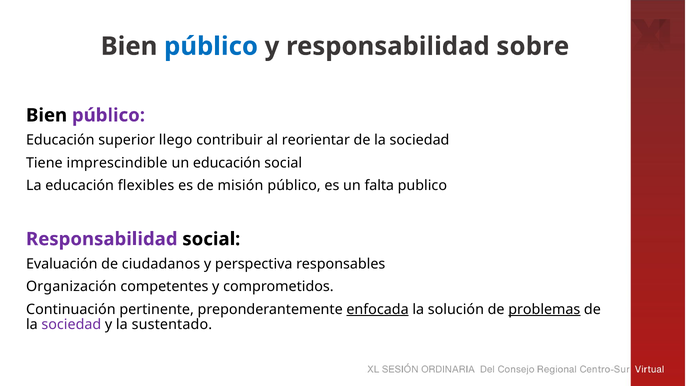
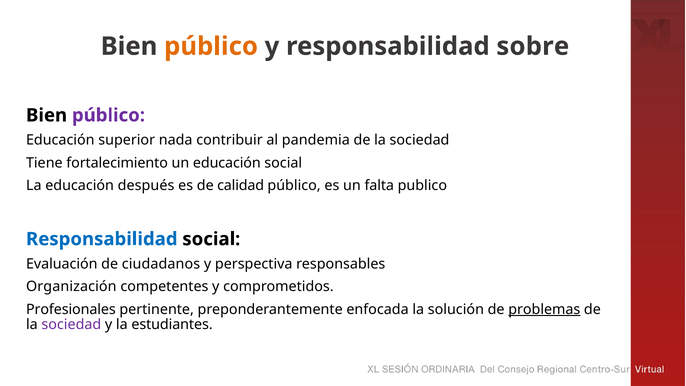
público at (211, 46) colour: blue -> orange
llego: llego -> nada
reorientar: reorientar -> pandemia
imprescindible: imprescindible -> fortalecimiento
flexibles: flexibles -> después
misión: misión -> calidad
Responsabilidad at (102, 239) colour: purple -> blue
Continuación: Continuación -> Profesionales
enfocada underline: present -> none
sustentado: sustentado -> estudiantes
